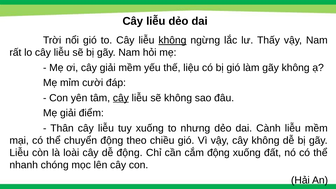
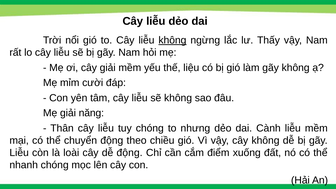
cây at (121, 98) underline: present -> none
điểm: điểm -> năng
tuy xuống: xuống -> chóng
cắm động: động -> điểm
